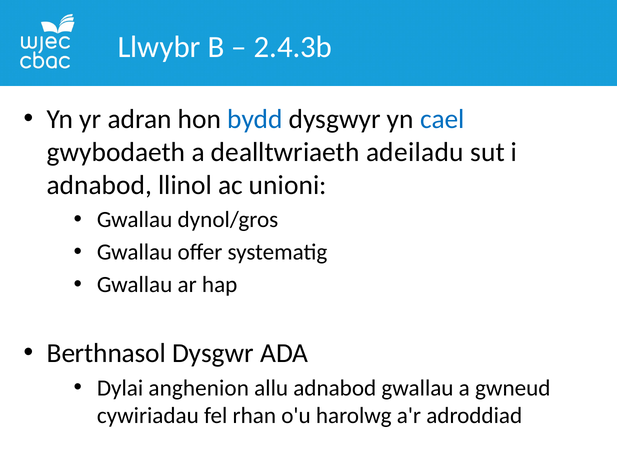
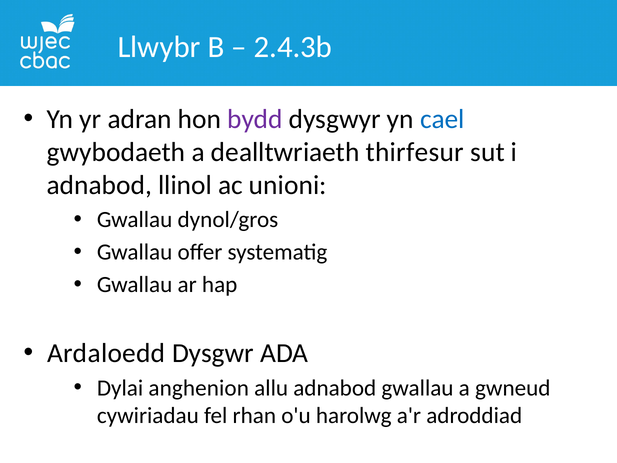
bydd colour: blue -> purple
adeiladu: adeiladu -> thirfesur
Berthnasol: Berthnasol -> Ardaloedd
